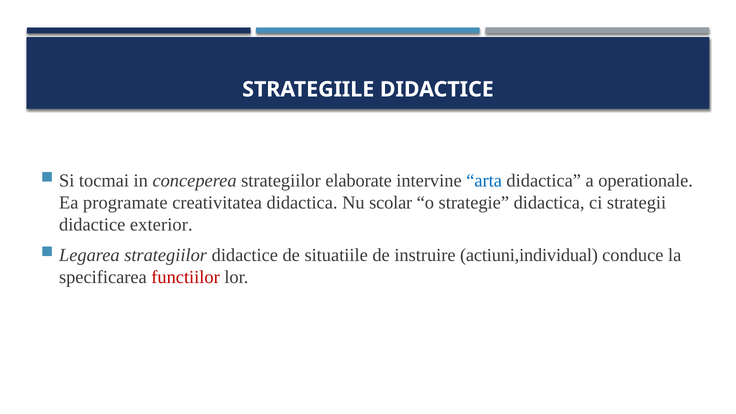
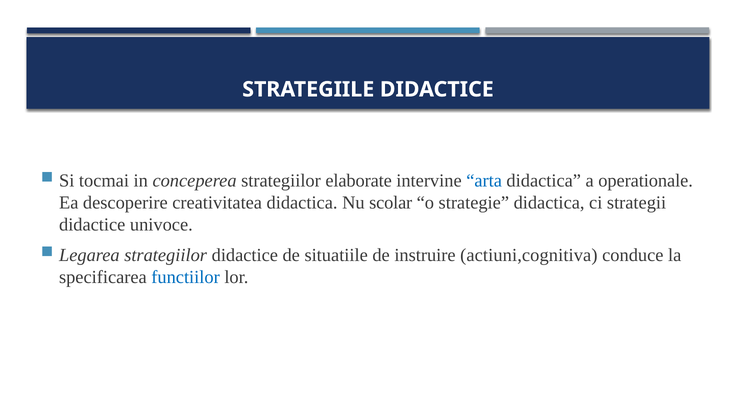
programate: programate -> descoperire
exterior: exterior -> univoce
actiuni,individual: actiuni,individual -> actiuni,cognitiva
functiilor colour: red -> blue
